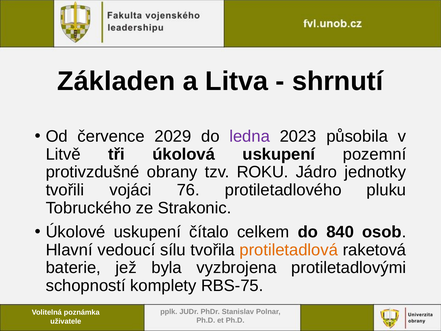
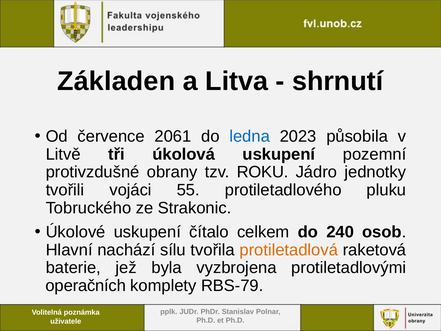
2029: 2029 -> 2061
ledna colour: purple -> blue
76: 76 -> 55
840: 840 -> 240
vedoucí: vedoucí -> nachází
schopností: schopností -> operačních
RBS-75: RBS-75 -> RBS-79
